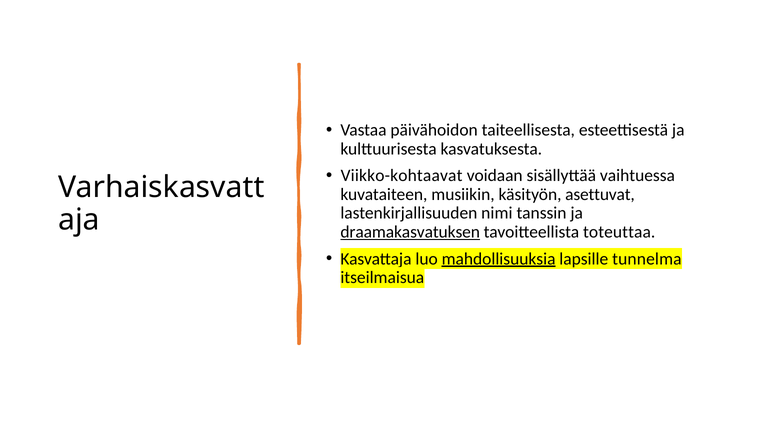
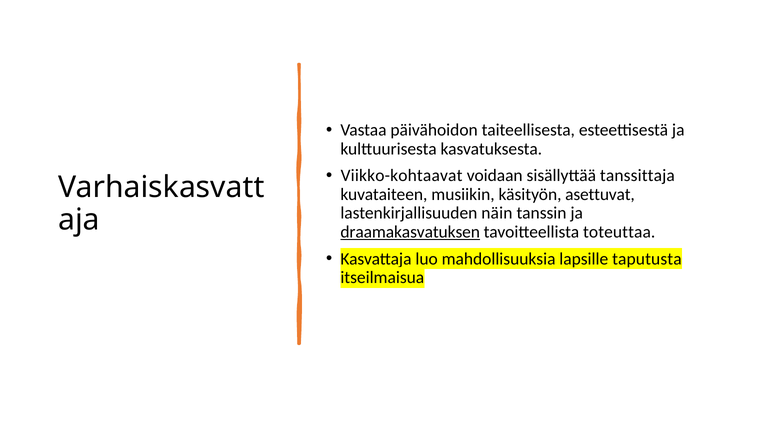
vaihtuessa: vaihtuessa -> tanssittaja
nimi: nimi -> näin
mahdollisuuksia underline: present -> none
tunnelma: tunnelma -> taputusta
